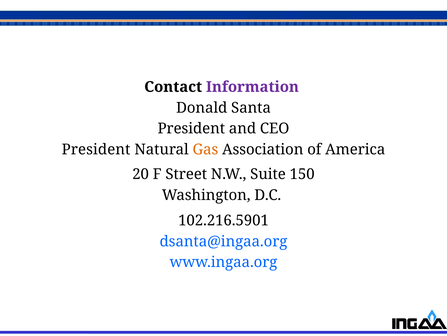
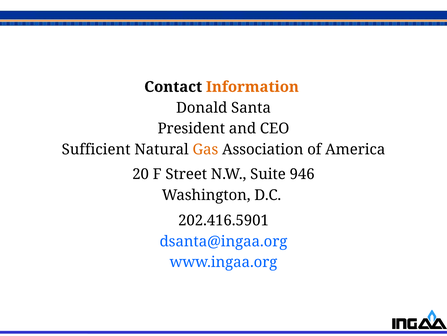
Information colour: purple -> orange
President at (96, 149): President -> Sufficient
150: 150 -> 946
102.216.5901: 102.216.5901 -> 202.416.5901
